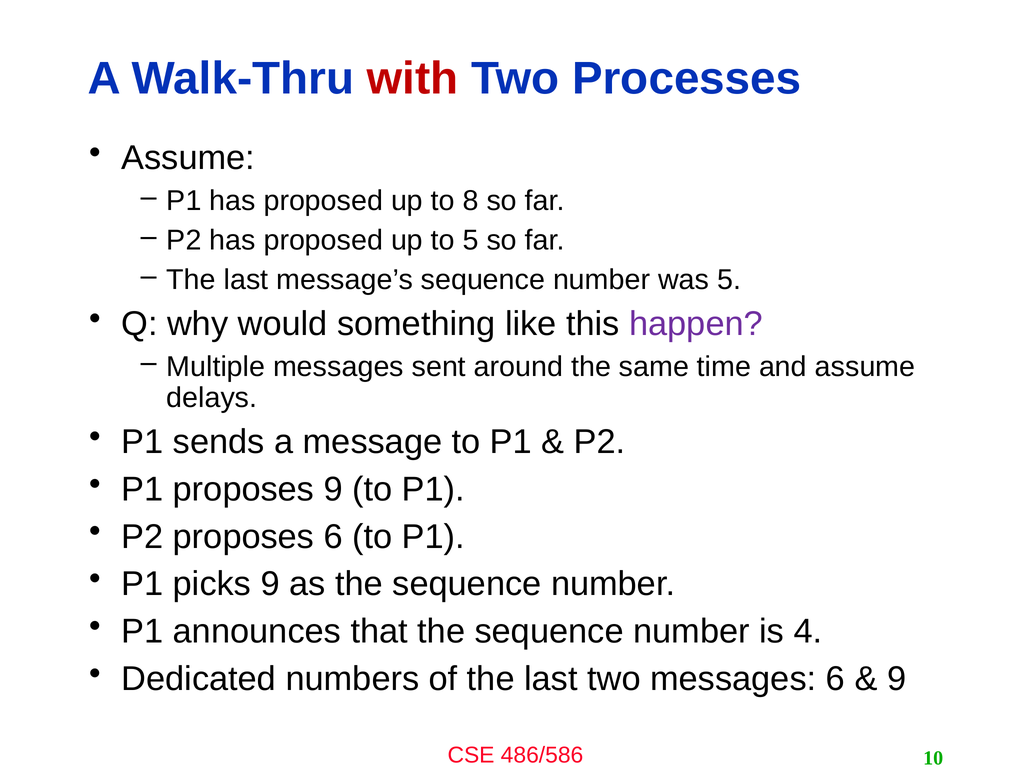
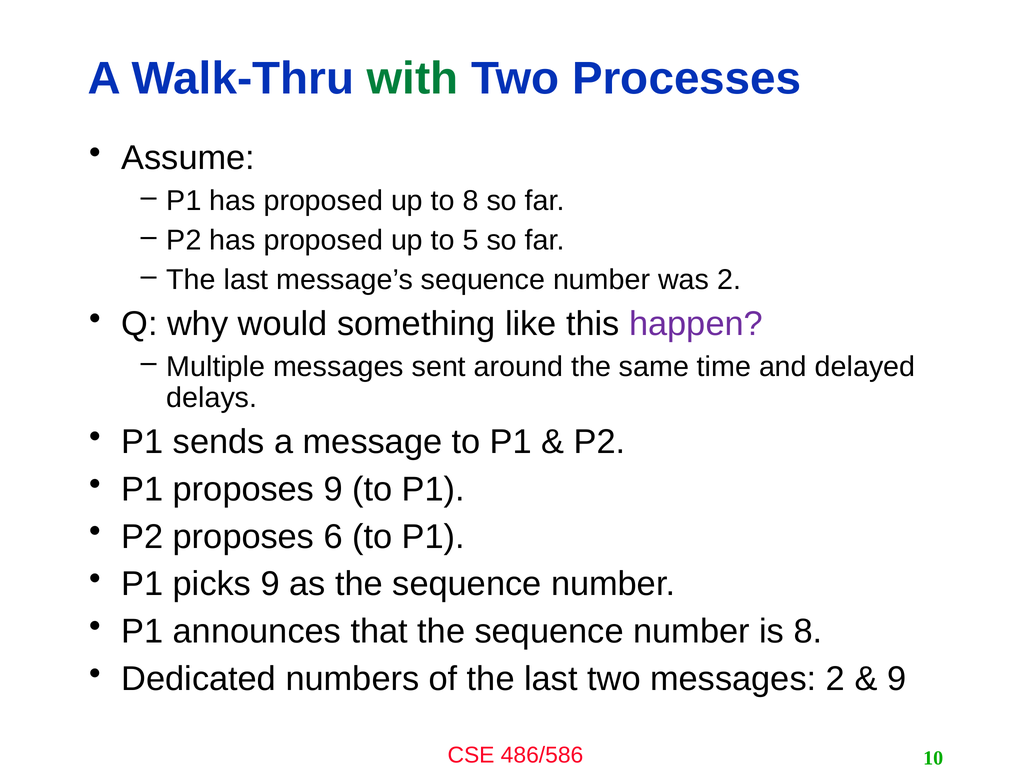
with colour: red -> green
was 5: 5 -> 2
and assume: assume -> delayed
is 4: 4 -> 8
messages 6: 6 -> 2
